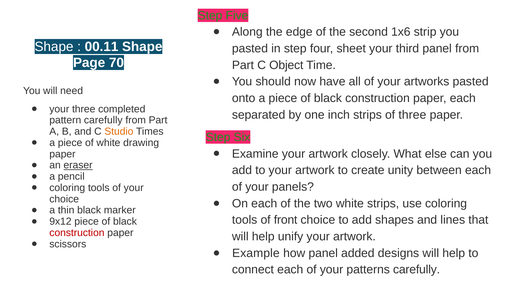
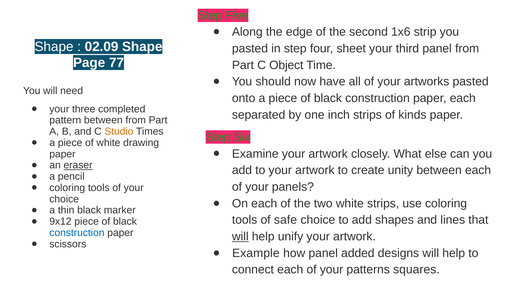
00.11: 00.11 -> 02.09
70: 70 -> 77
of three: three -> kinds
pattern carefully: carefully -> between
front: front -> safe
construction at (77, 233) colour: red -> blue
will at (240, 237) underline: none -> present
patterns carefully: carefully -> squares
